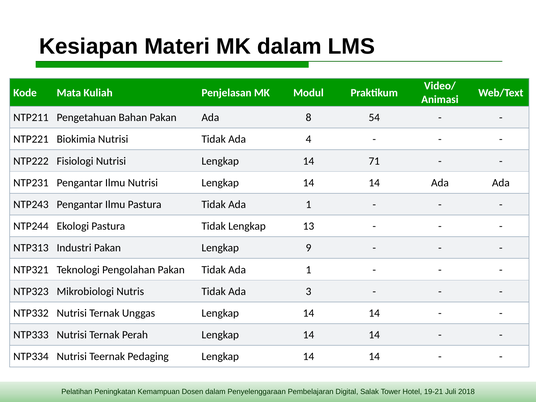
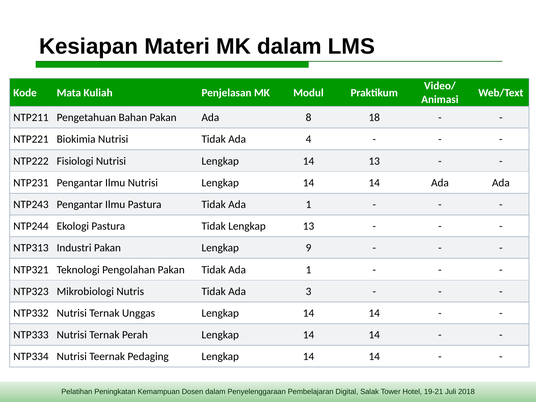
54: 54 -> 18
14 71: 71 -> 13
